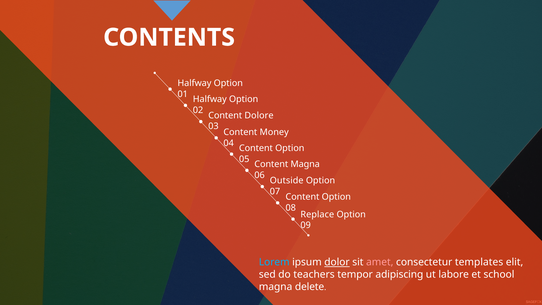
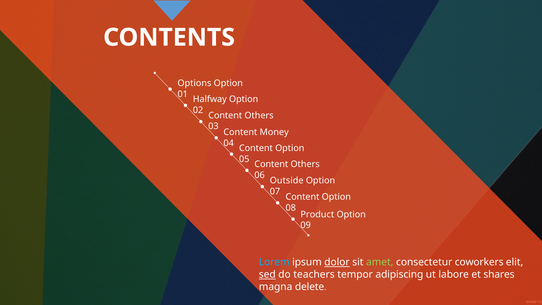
Halfway at (194, 83): Halfway -> Options
Dolore at (259, 115): Dolore -> Others
Magna at (305, 164): Magna -> Others
Replace: Replace -> Product
amet colour: pink -> light green
templates: templates -> coworkers
sed underline: none -> present
school: school -> shares
